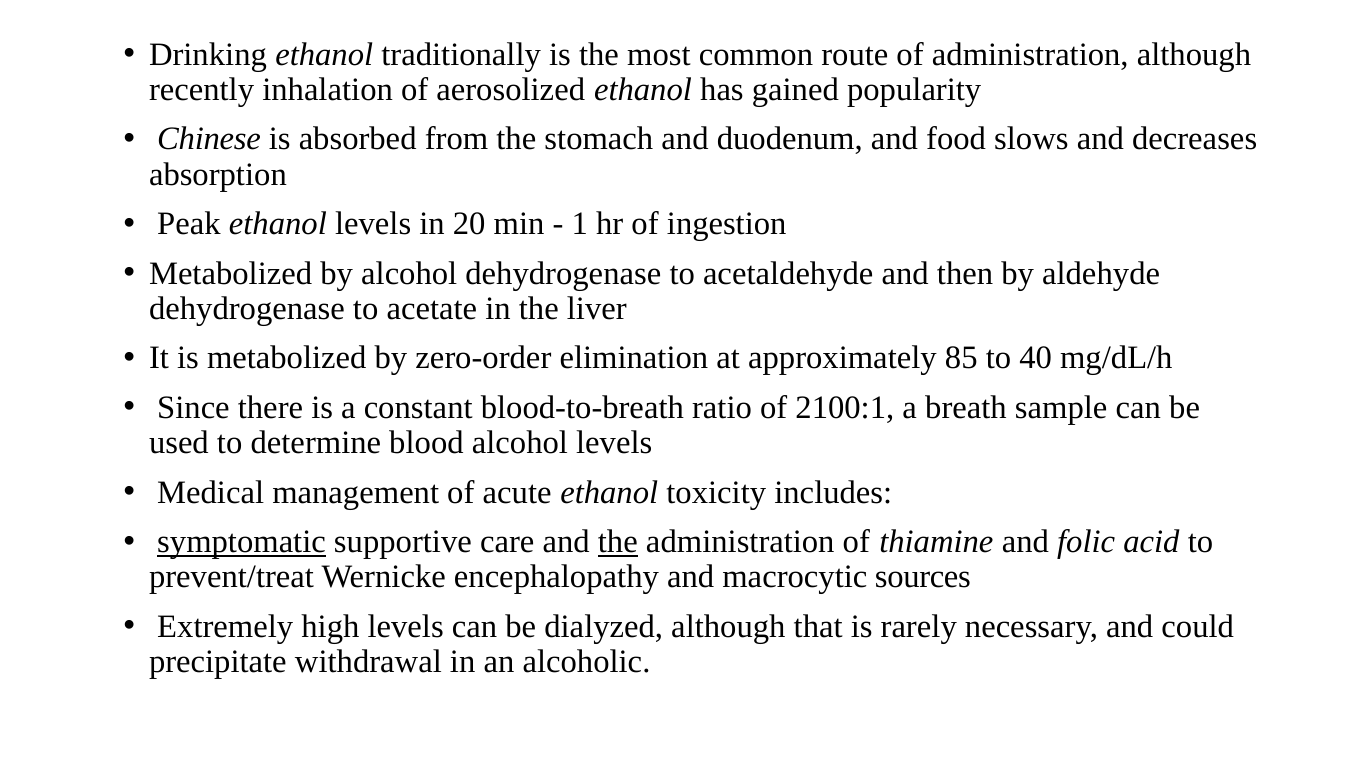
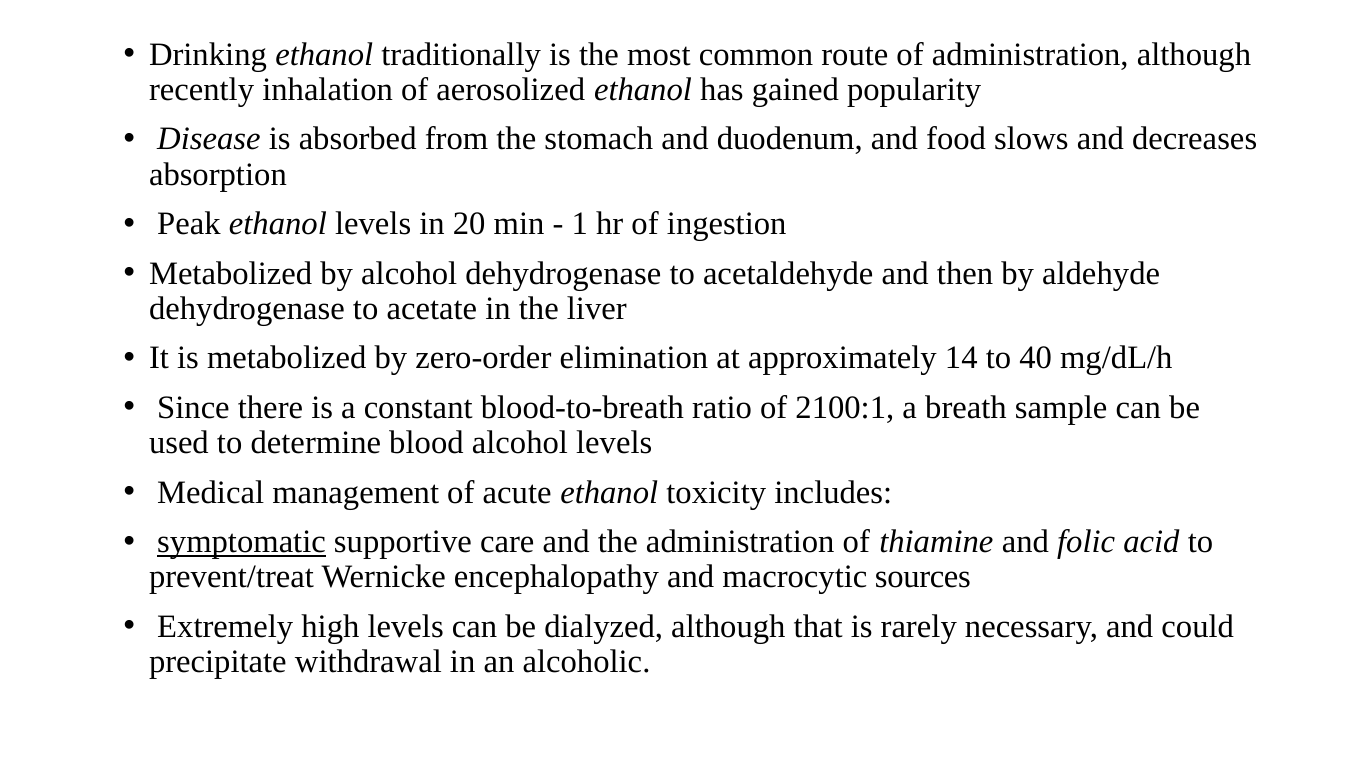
Chinese: Chinese -> Disease
85: 85 -> 14
the at (618, 542) underline: present -> none
